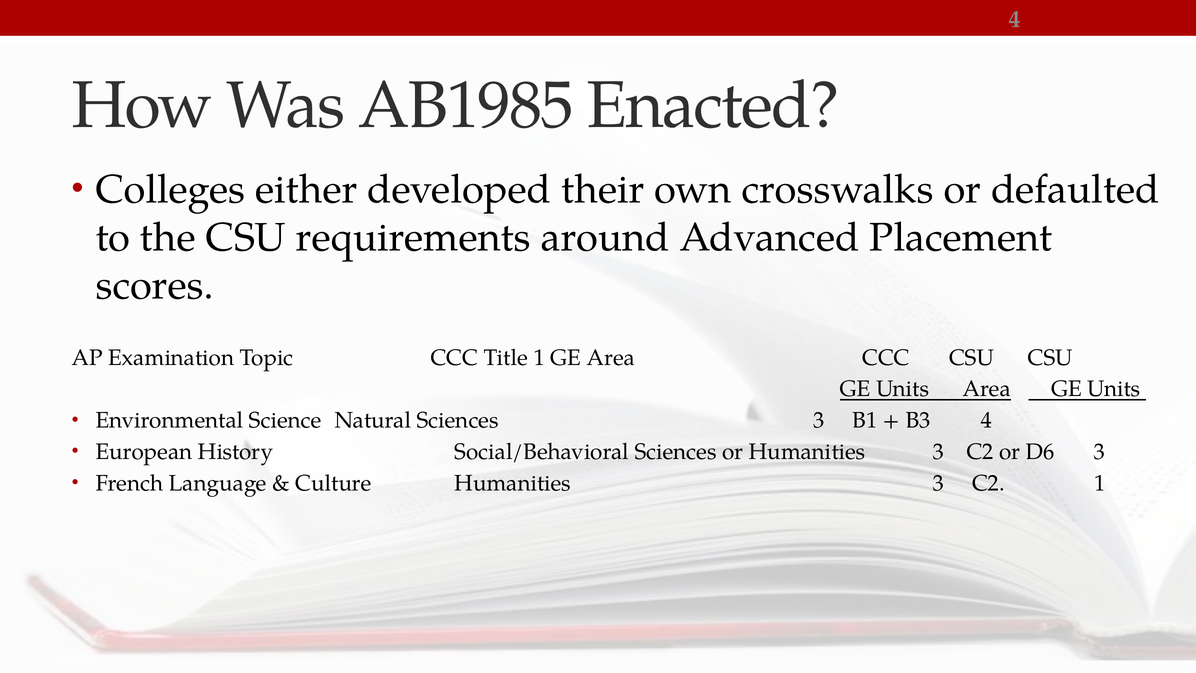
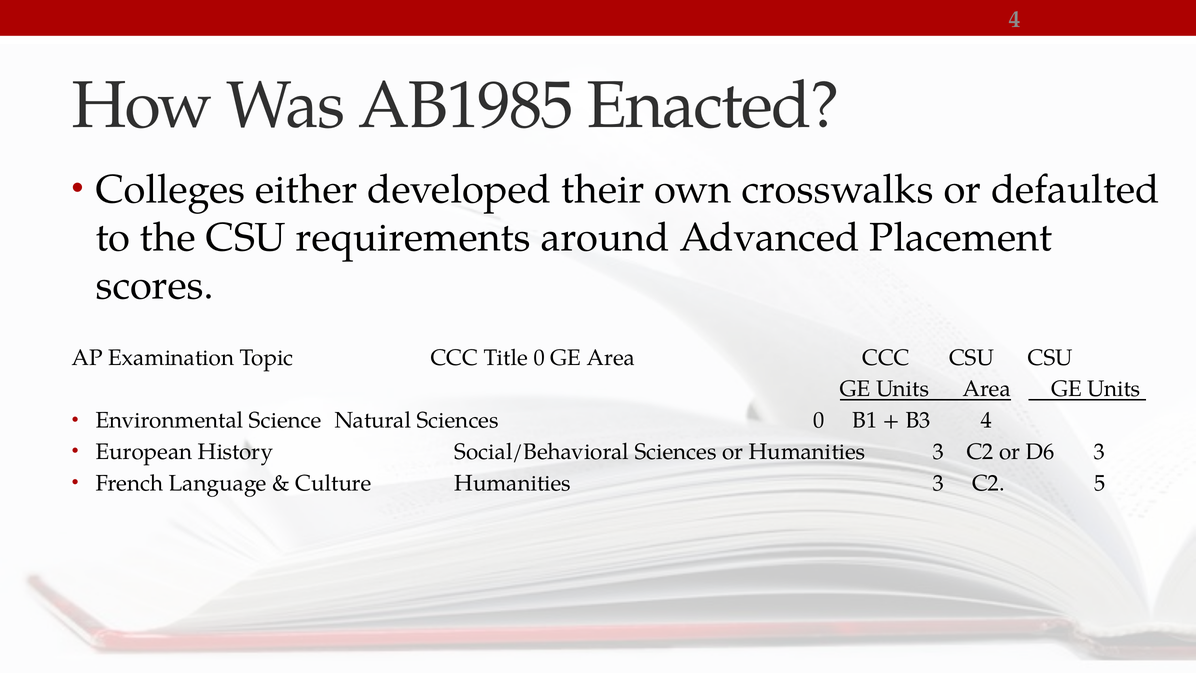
Title 1: 1 -> 0
Sciences 3: 3 -> 0
C2 1: 1 -> 5
